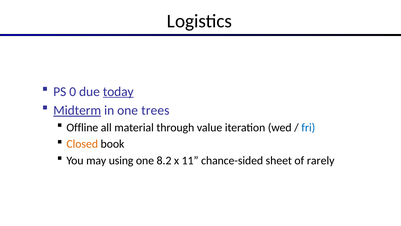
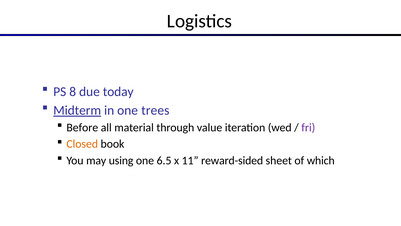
0: 0 -> 8
today underline: present -> none
Offline: Offline -> Before
fri colour: blue -> purple
8.2: 8.2 -> 6.5
chance-sided: chance-sided -> reward-sided
rarely: rarely -> which
